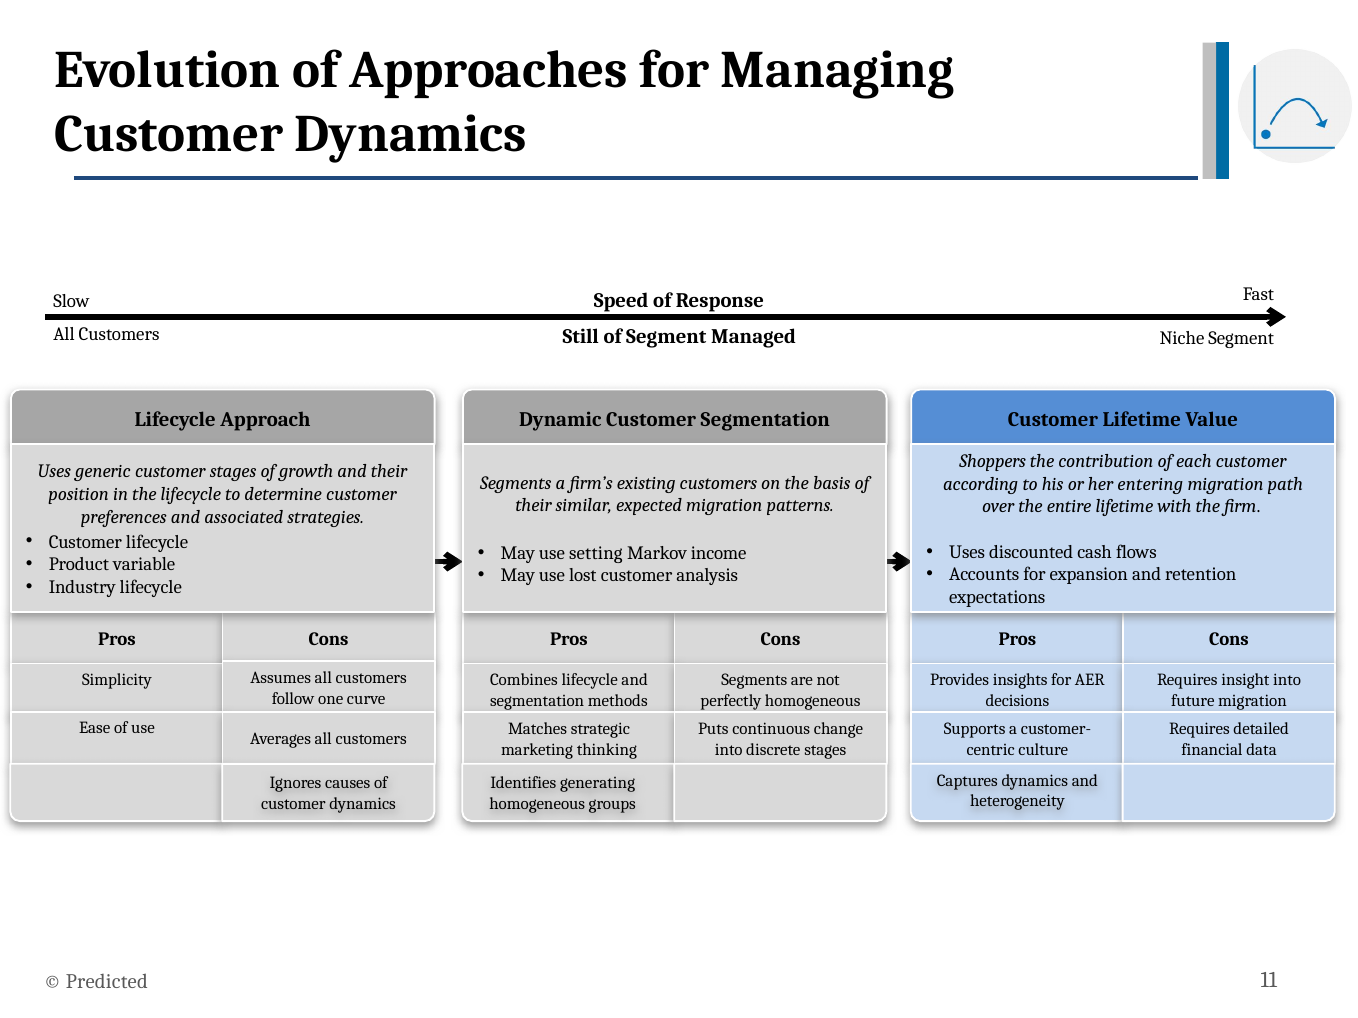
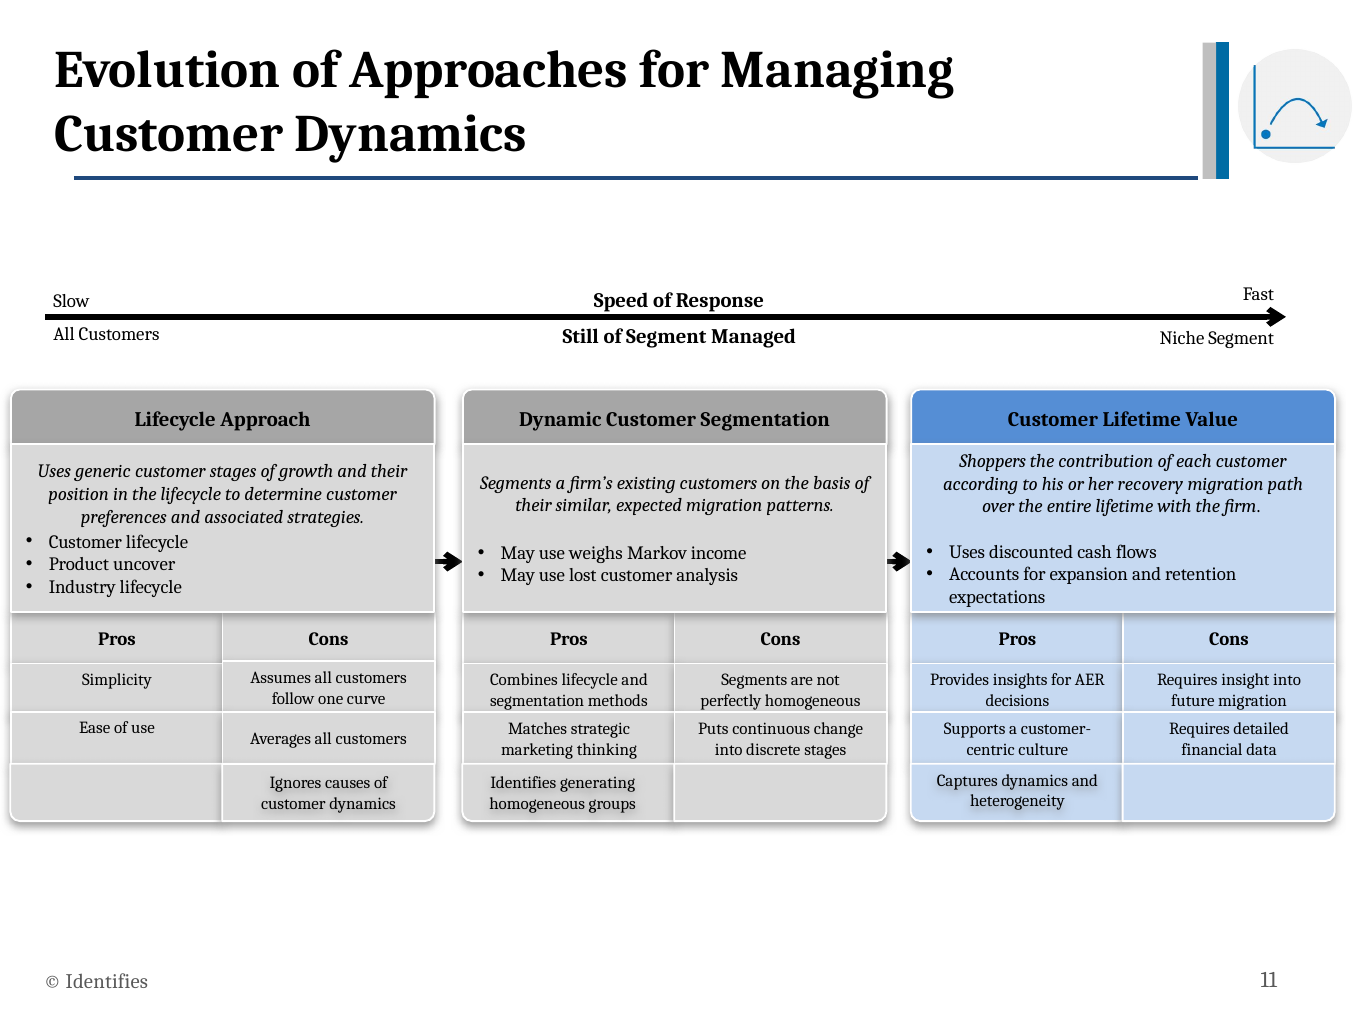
entering: entering -> recovery
setting: setting -> weighs
variable: variable -> uncover
Predicted at (107, 982): Predicted -> Identifies
